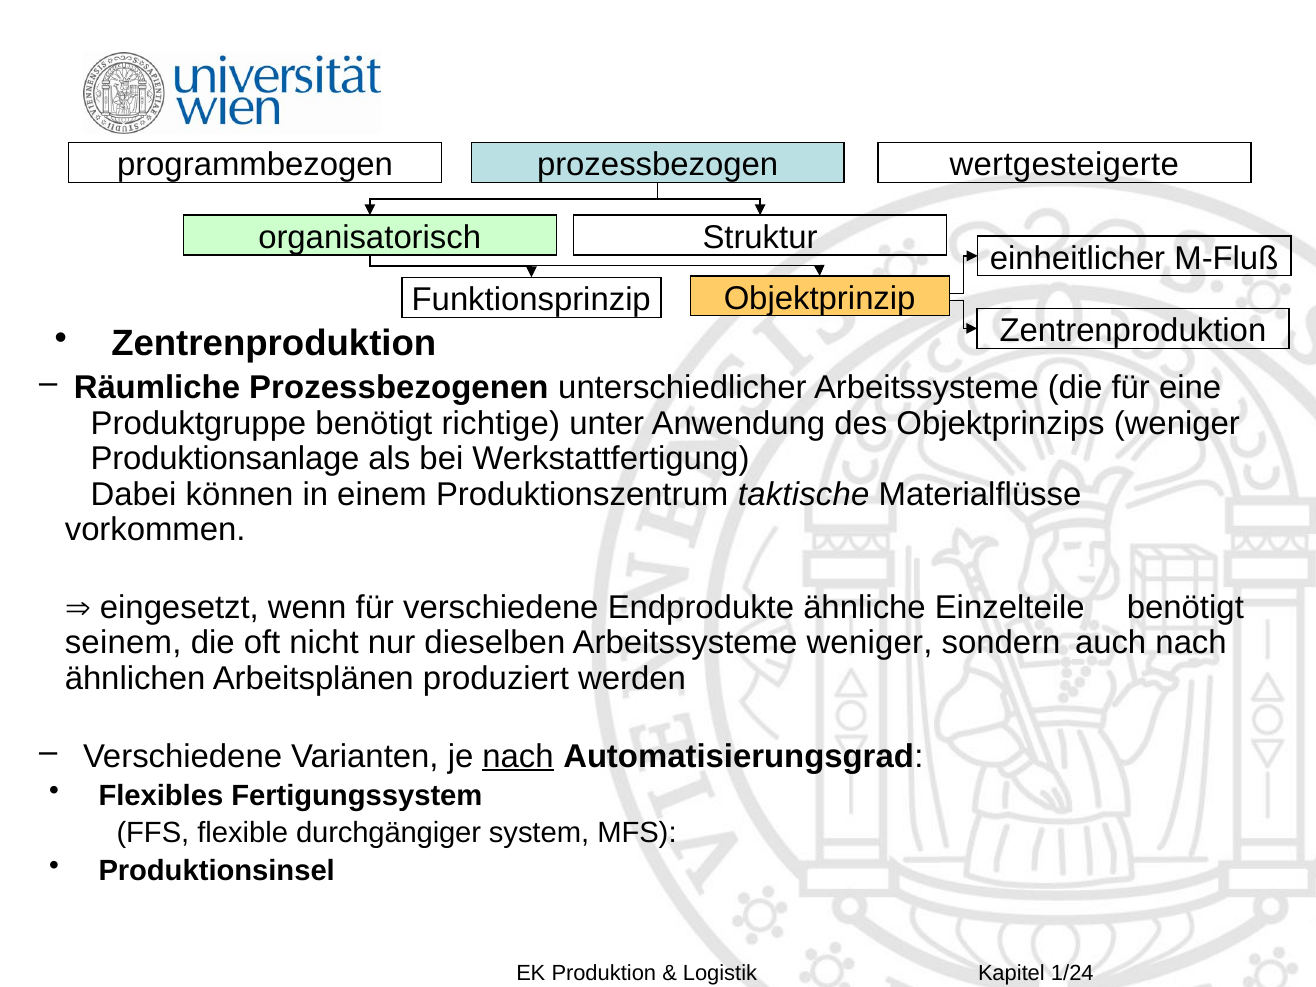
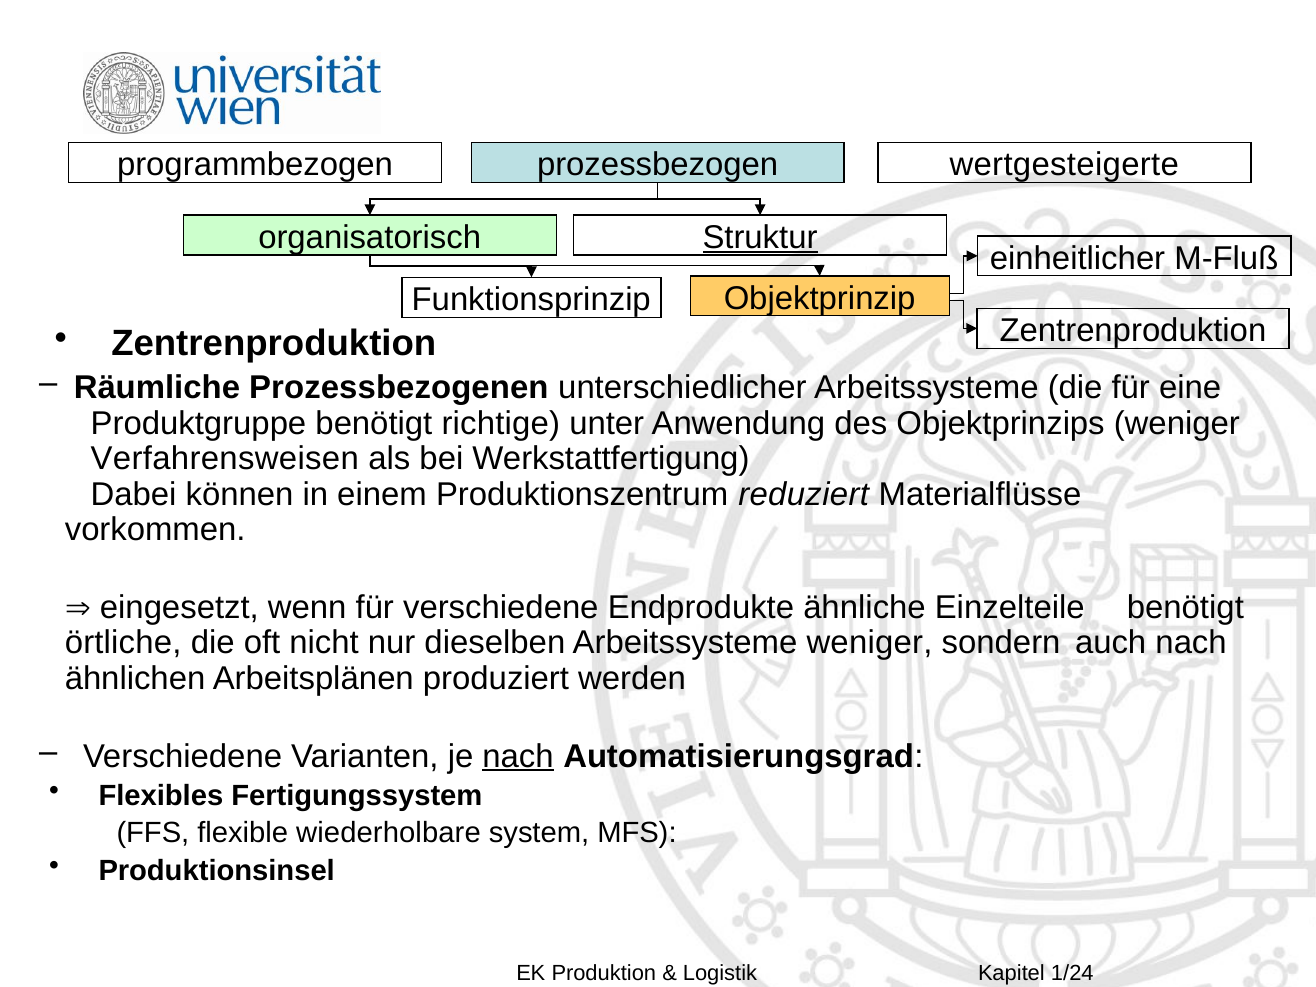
Struktur underline: none -> present
Produktionsanlage: Produktionsanlage -> Verfahrensweisen
taktische: taktische -> reduziert
seinem: seinem -> örtliche
durchgängiger: durchgängiger -> wiederholbare
